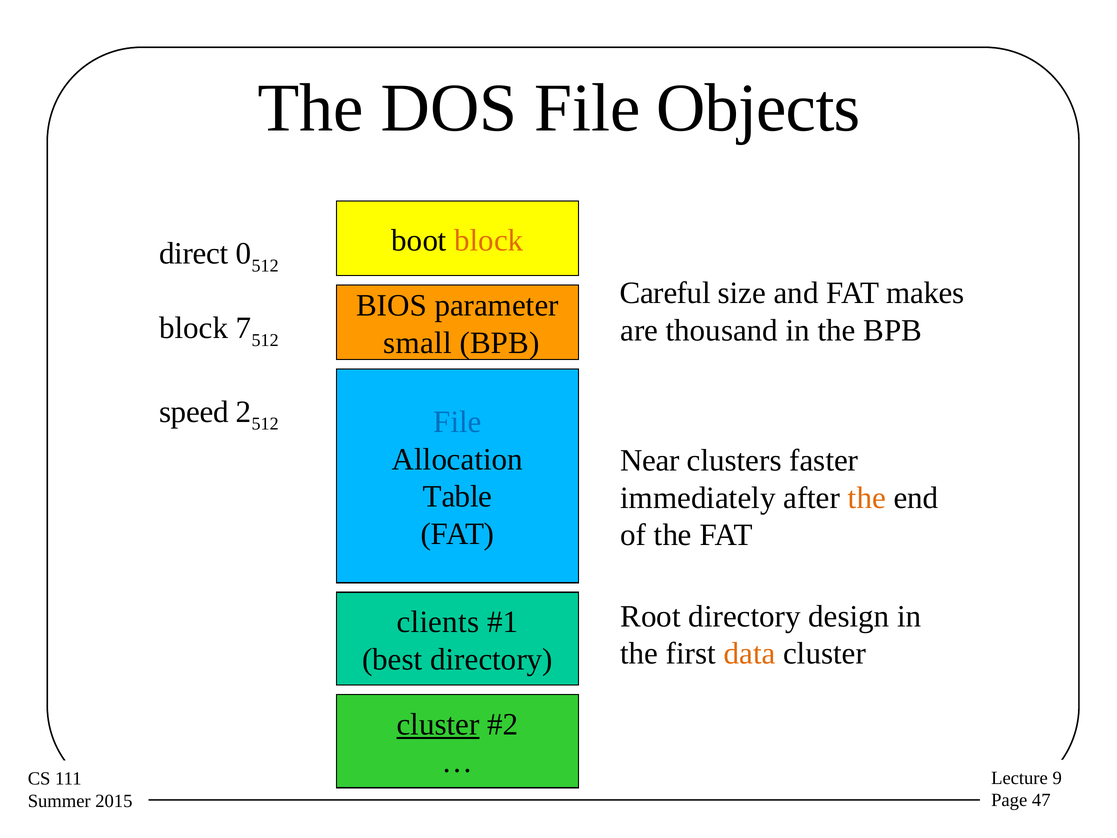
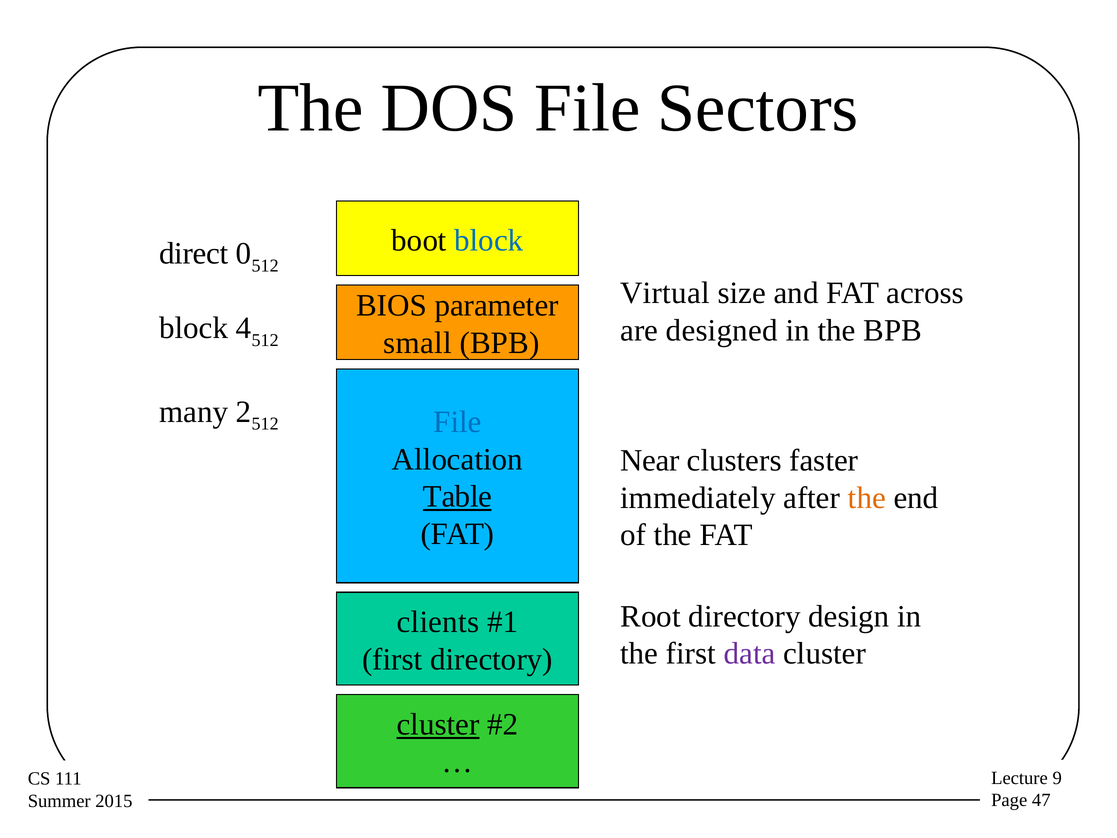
Objects: Objects -> Sectors
block at (489, 241) colour: orange -> blue
Careful: Careful -> Virtual
makes: makes -> across
7: 7 -> 4
thousand: thousand -> designed
speed: speed -> many
Table underline: none -> present
data colour: orange -> purple
best at (392, 659): best -> first
